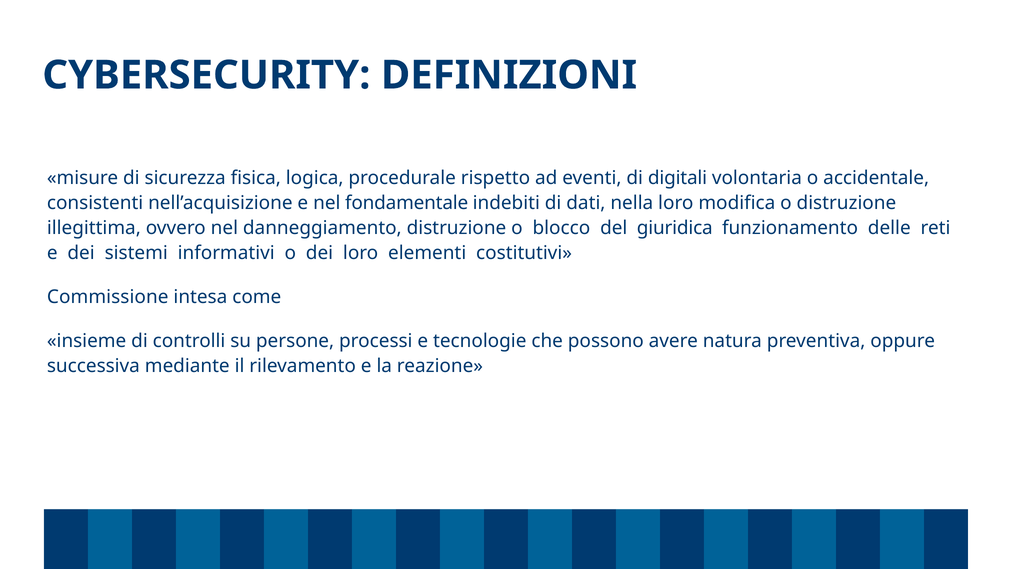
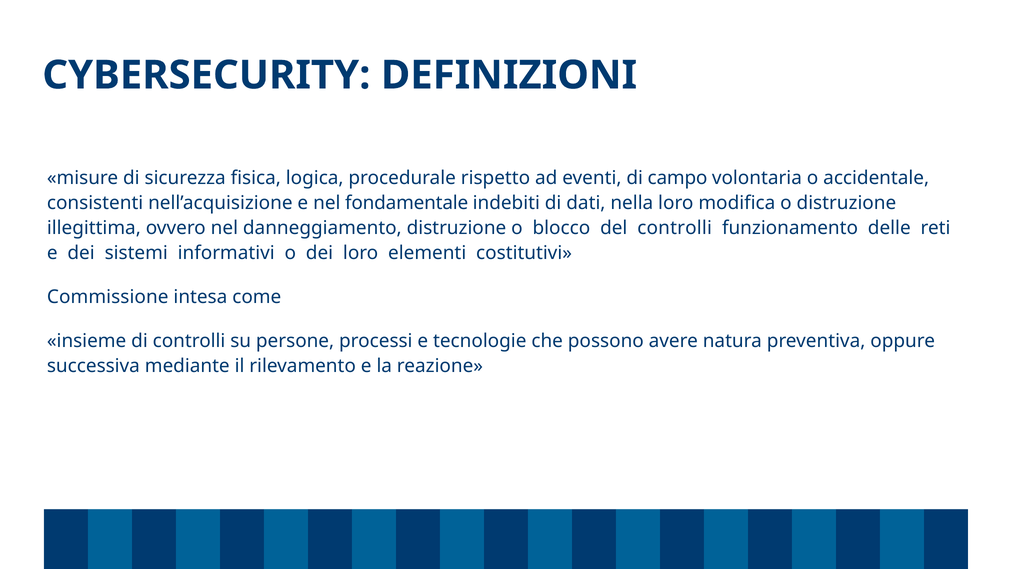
digitali: digitali -> campo
del giuridica: giuridica -> controlli
